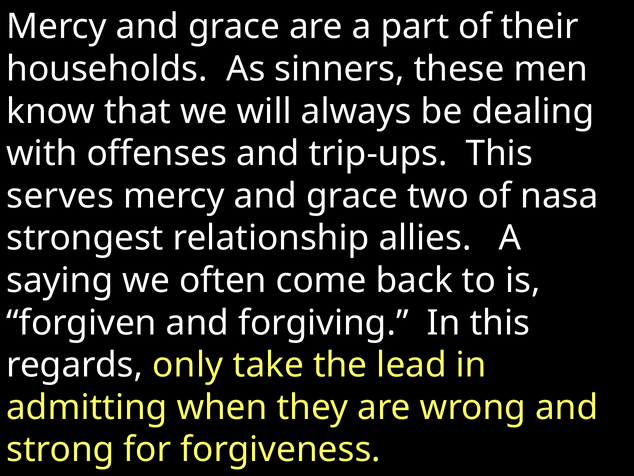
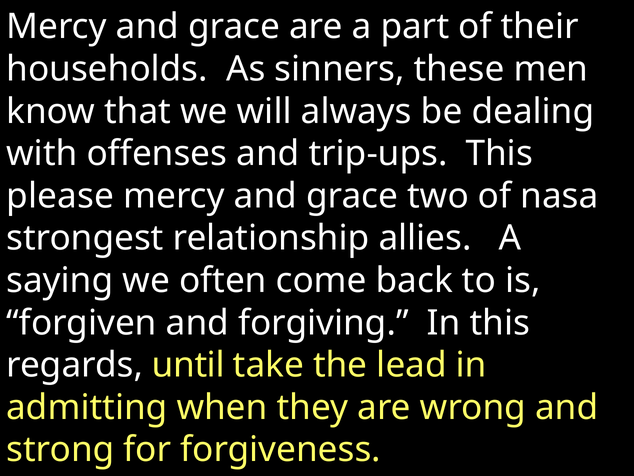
serves: serves -> please
only: only -> until
